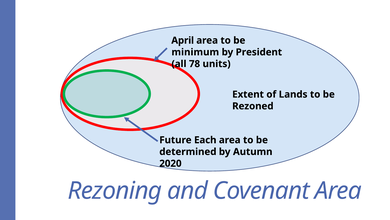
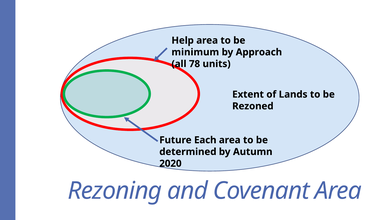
April: April -> Help
President: President -> Approach
